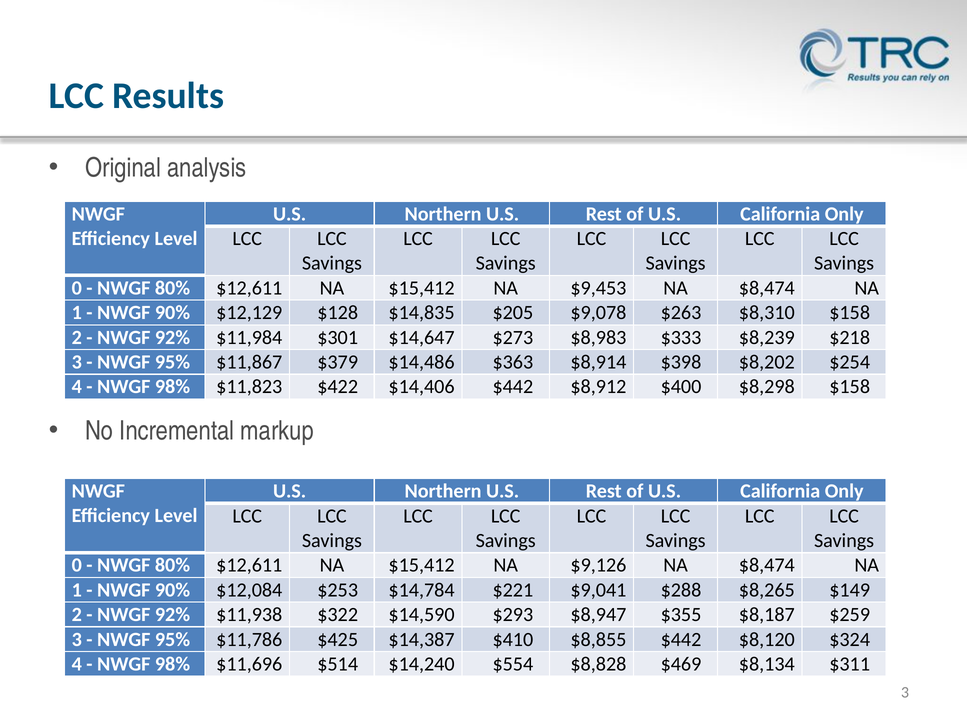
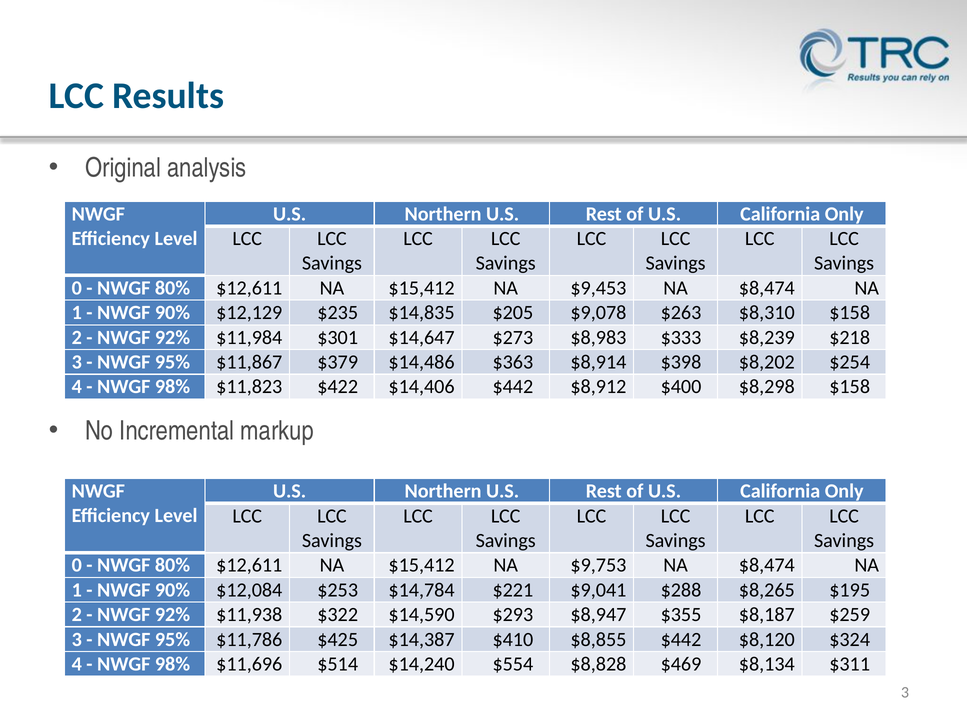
$128: $128 -> $235
$9,126: $9,126 -> $9,753
$149: $149 -> $195
